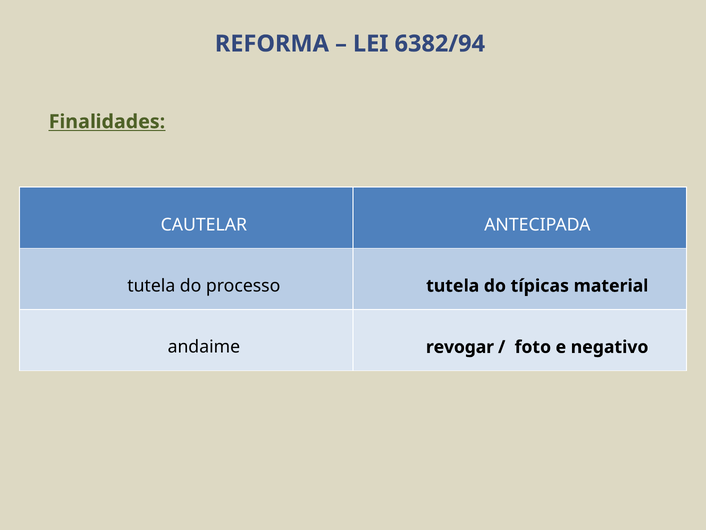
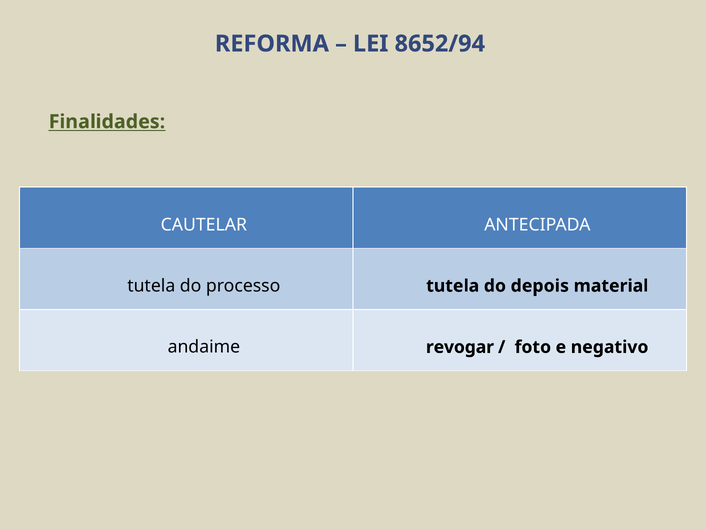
6382/94: 6382/94 -> 8652/94
típicas: típicas -> depois
